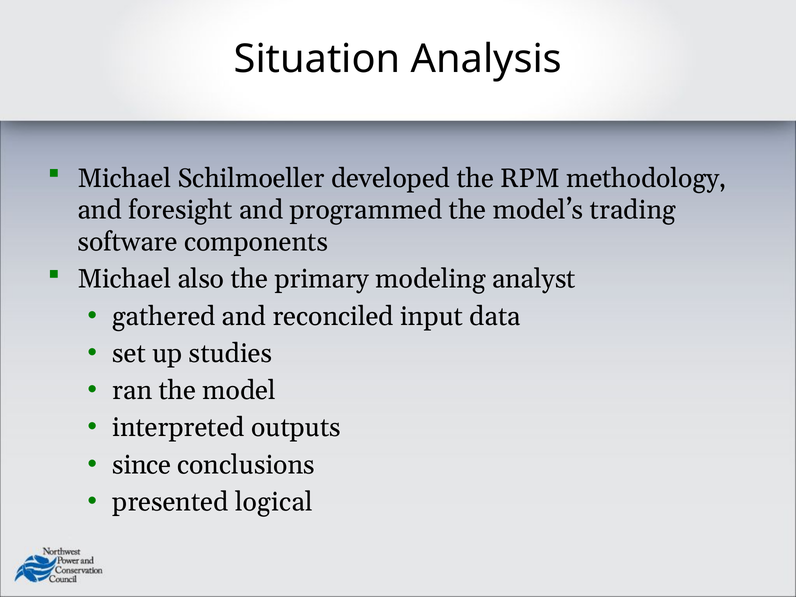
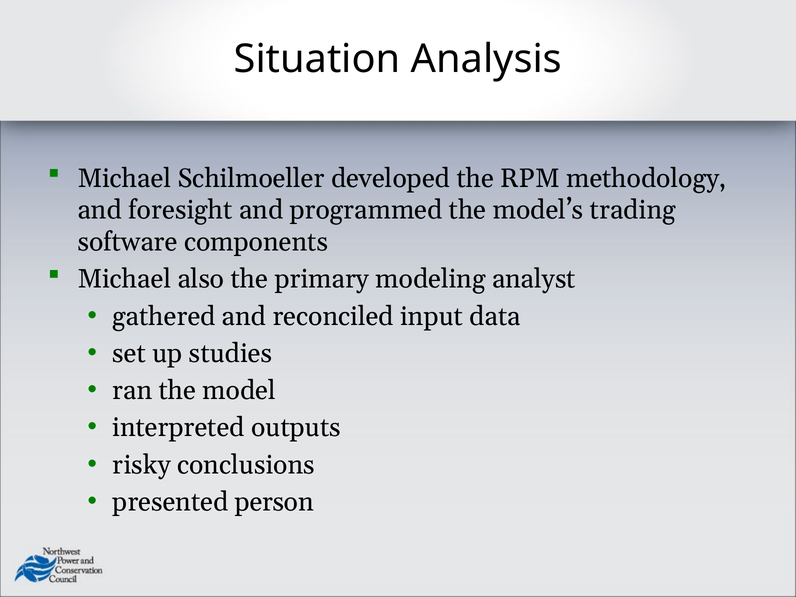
since: since -> risky
logical: logical -> person
